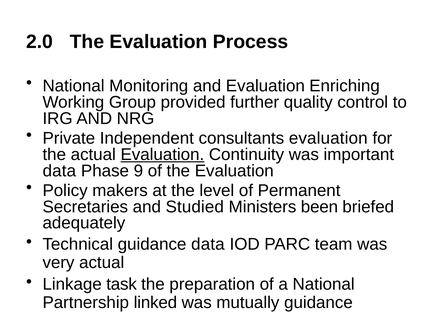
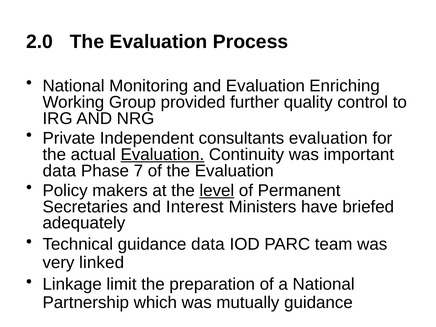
9: 9 -> 7
level underline: none -> present
Studied: Studied -> Interest
been: been -> have
very actual: actual -> linked
task: task -> limit
linked: linked -> which
